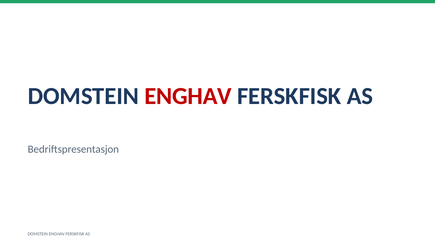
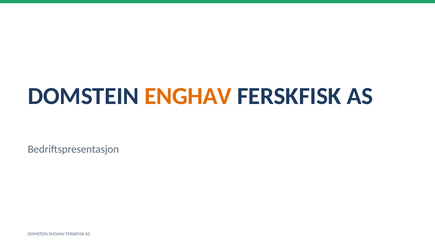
ENGHAV at (188, 96) colour: red -> orange
